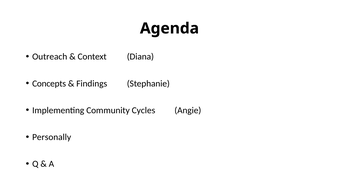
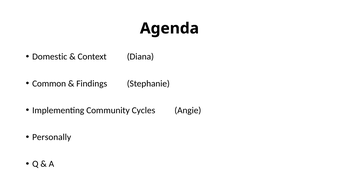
Outreach: Outreach -> Domestic
Concepts: Concepts -> Common
